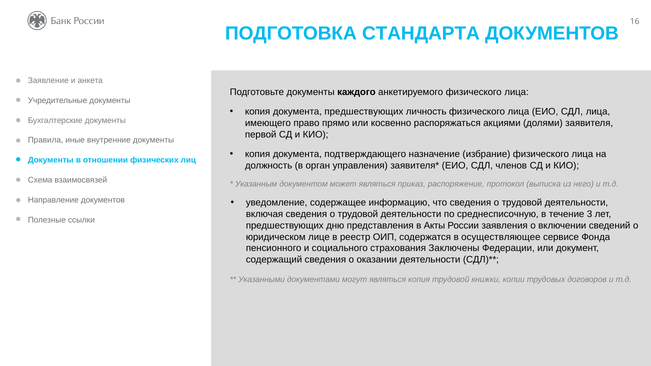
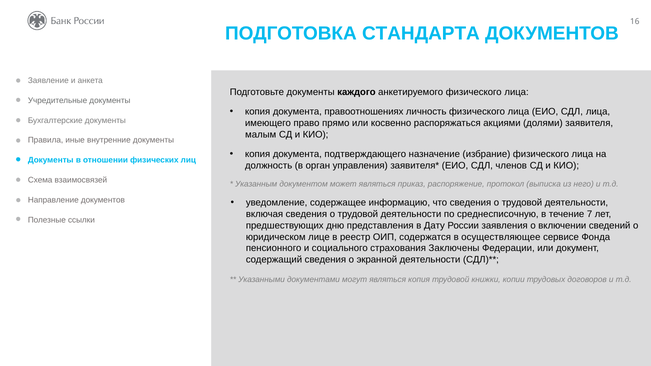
документа предшествующих: предшествующих -> правоотношениях
первой: первой -> малым
3: 3 -> 7
Акты: Акты -> Дату
оказании: оказании -> экранной
